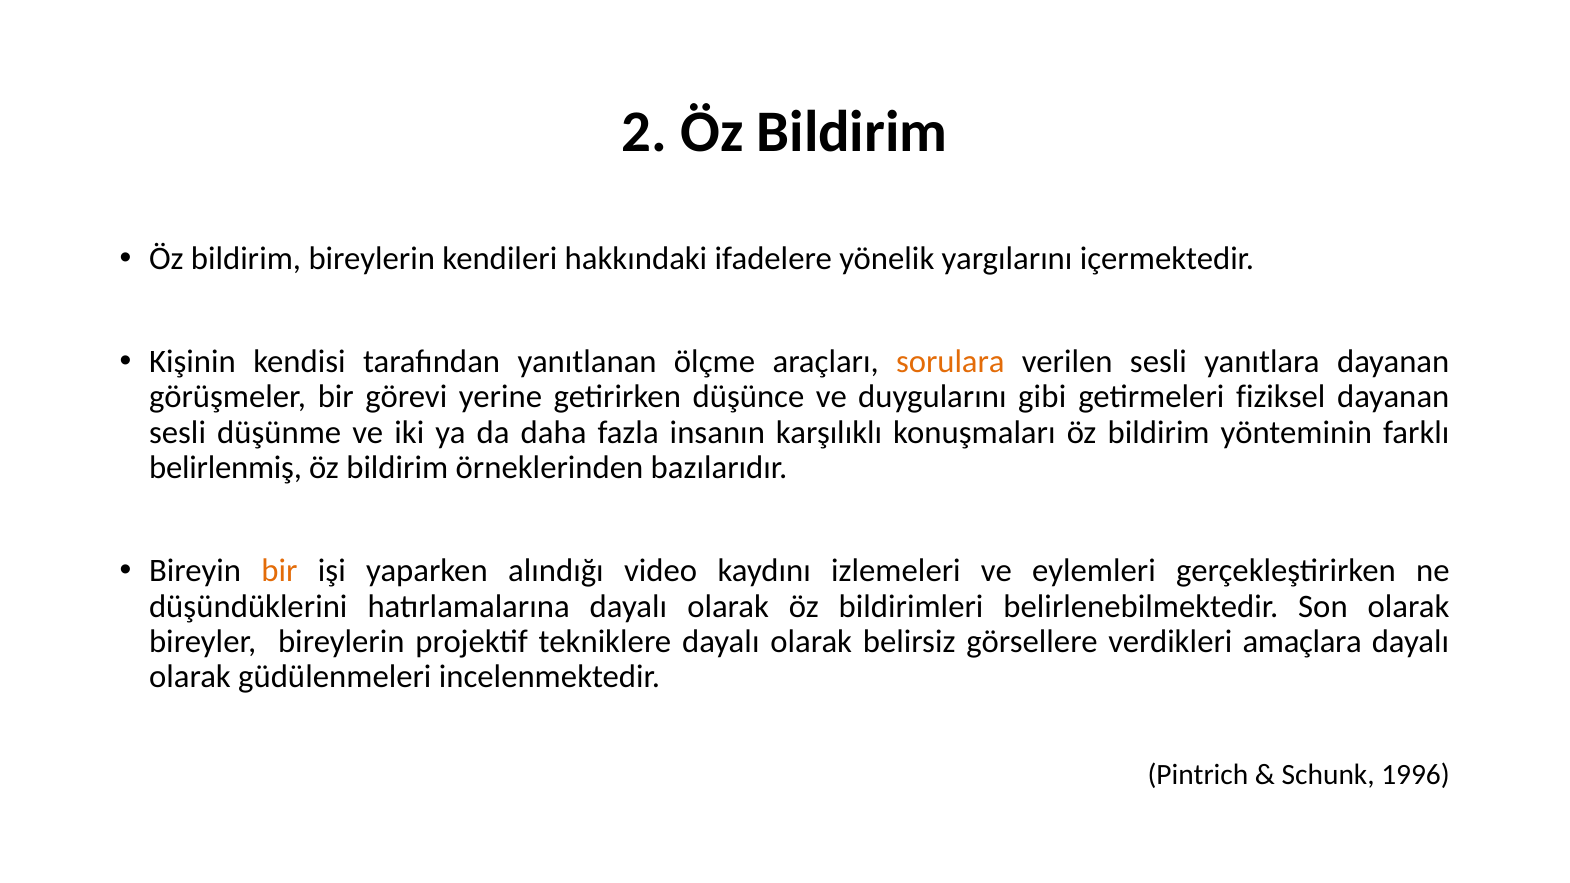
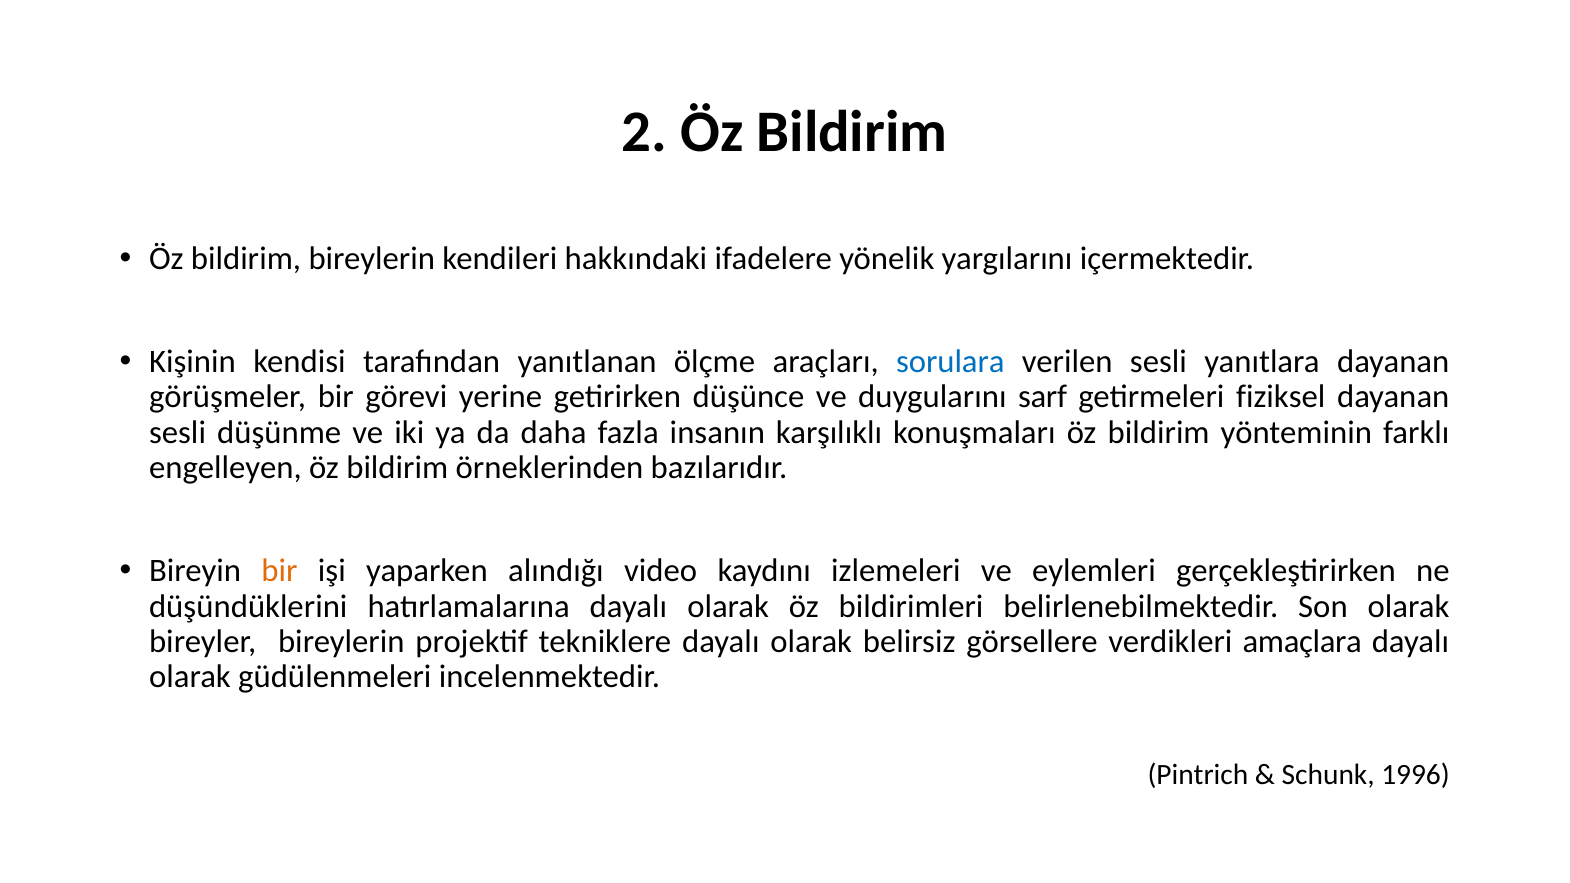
sorulara colour: orange -> blue
gibi: gibi -> sarf
belirlenmiş: belirlenmiş -> engelleyen
